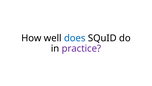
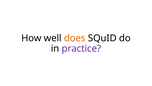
does colour: blue -> orange
